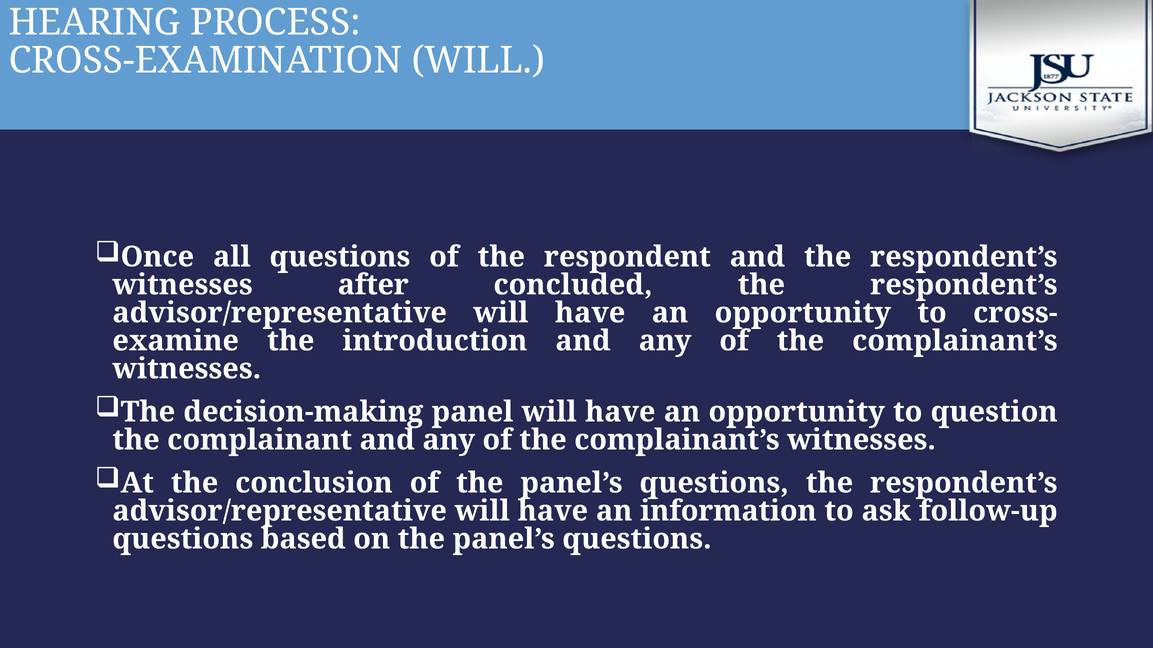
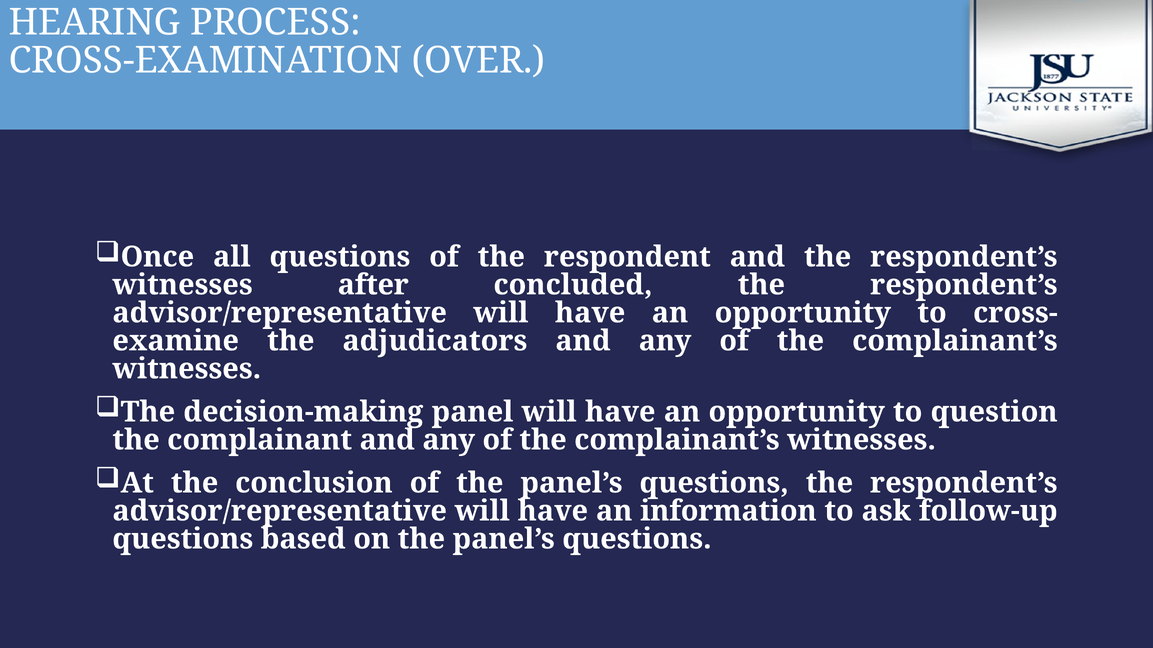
CROSS-EXAMINATION WILL: WILL -> OVER
introduction: introduction -> adjudicators
